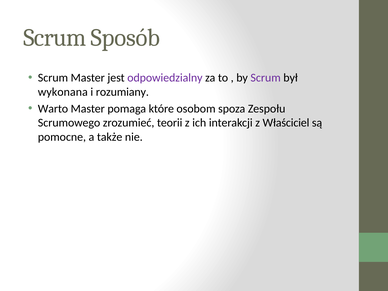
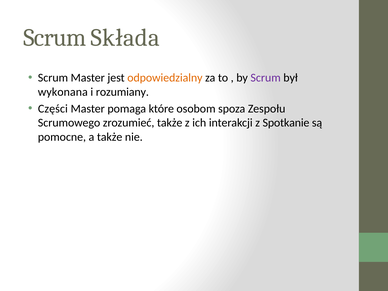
Sposób: Sposób -> Składa
odpowiedzialny colour: purple -> orange
Warto: Warto -> Części
zrozumieć teorii: teorii -> także
Właściciel: Właściciel -> Spotkanie
